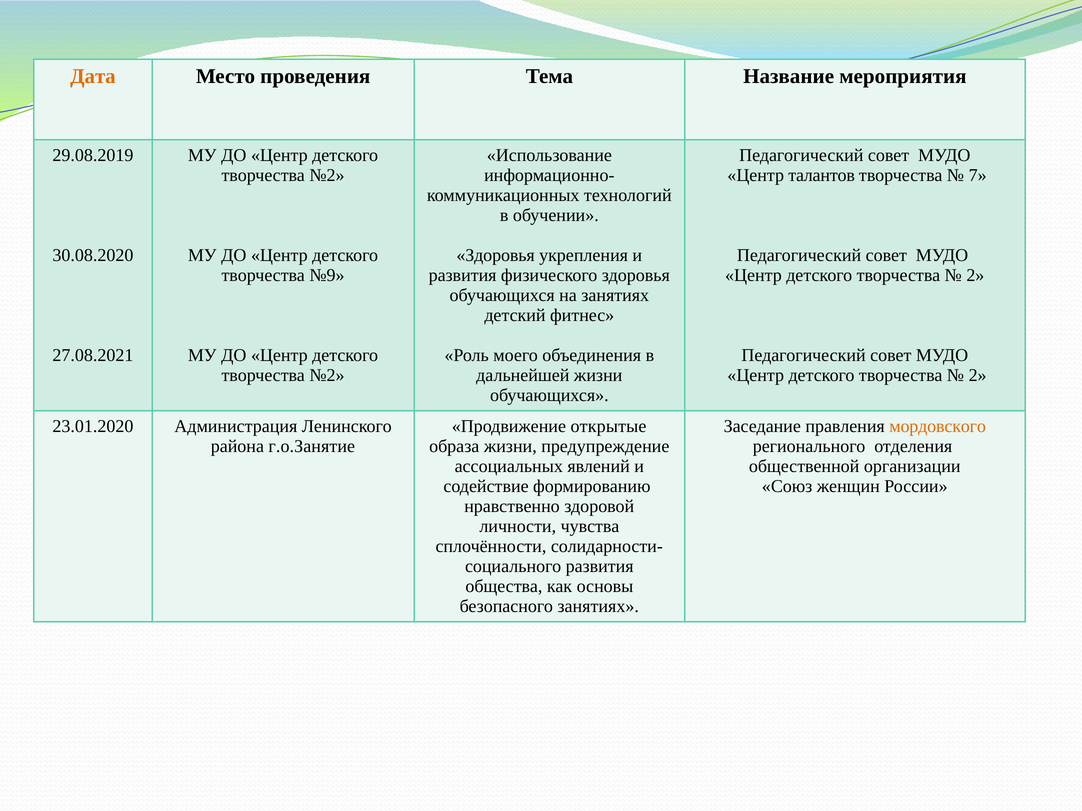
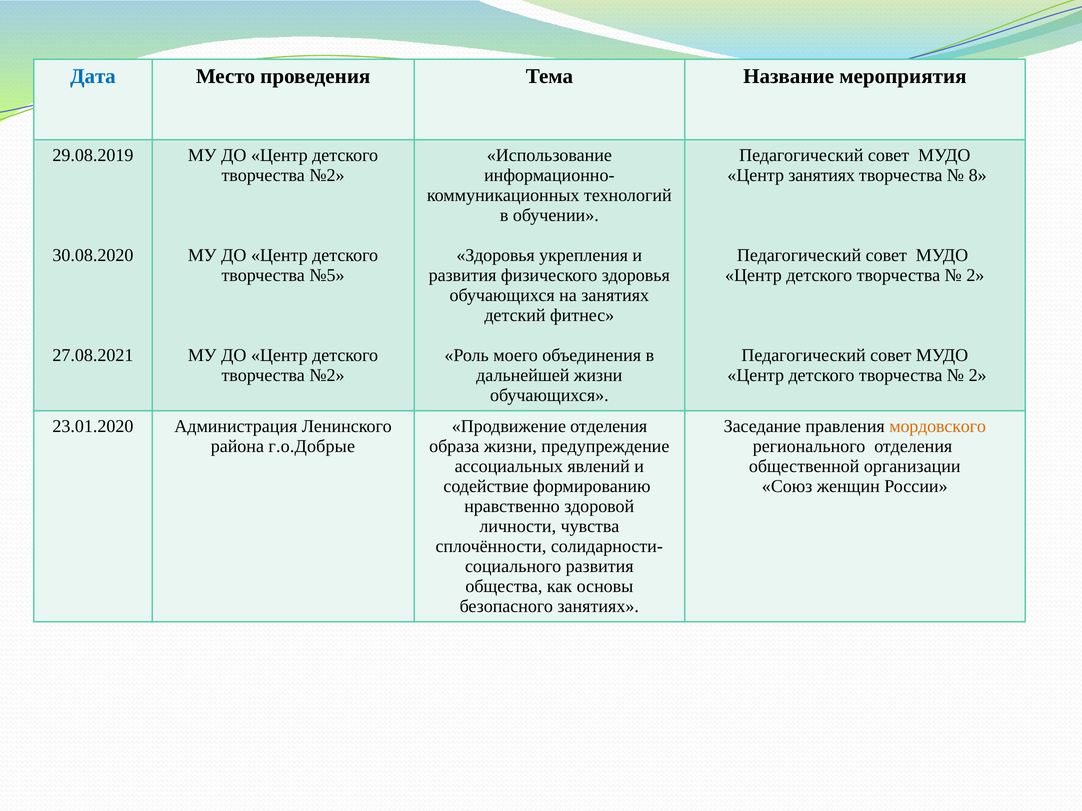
Дата colour: orange -> blue
Центр талантов: талантов -> занятиях
7: 7 -> 8
№9: №9 -> №5
Продвижение открытые: открытые -> отделения
г.о.Занятие: г.о.Занятие -> г.о.Добрые
